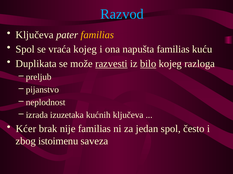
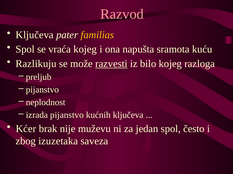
Razvod colour: light blue -> pink
napušta familias: familias -> sramota
Duplikata: Duplikata -> Razlikuju
bilo underline: present -> none
izrada izuzetaka: izuzetaka -> pijanstvo
nije familias: familias -> muževu
istoimenu: istoimenu -> izuzetaka
